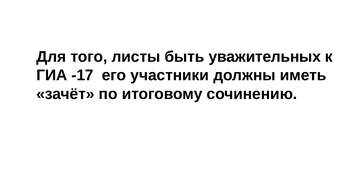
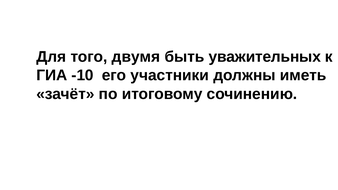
листы: листы -> двумя
-17: -17 -> -10
